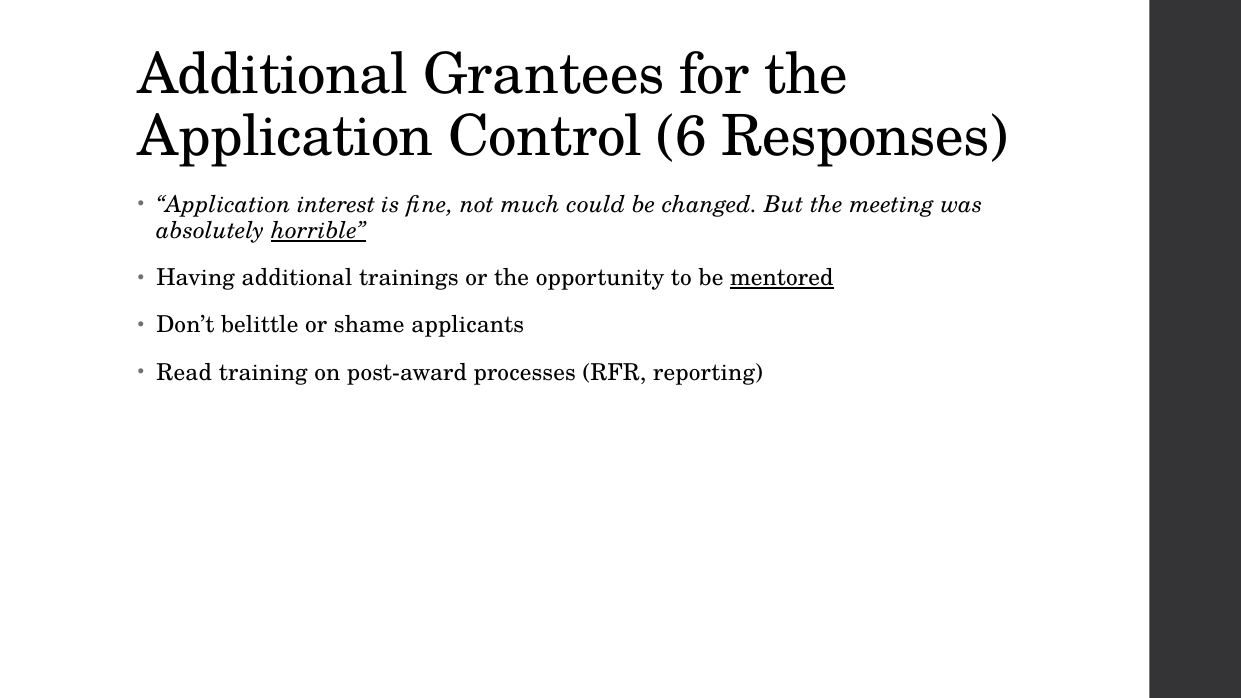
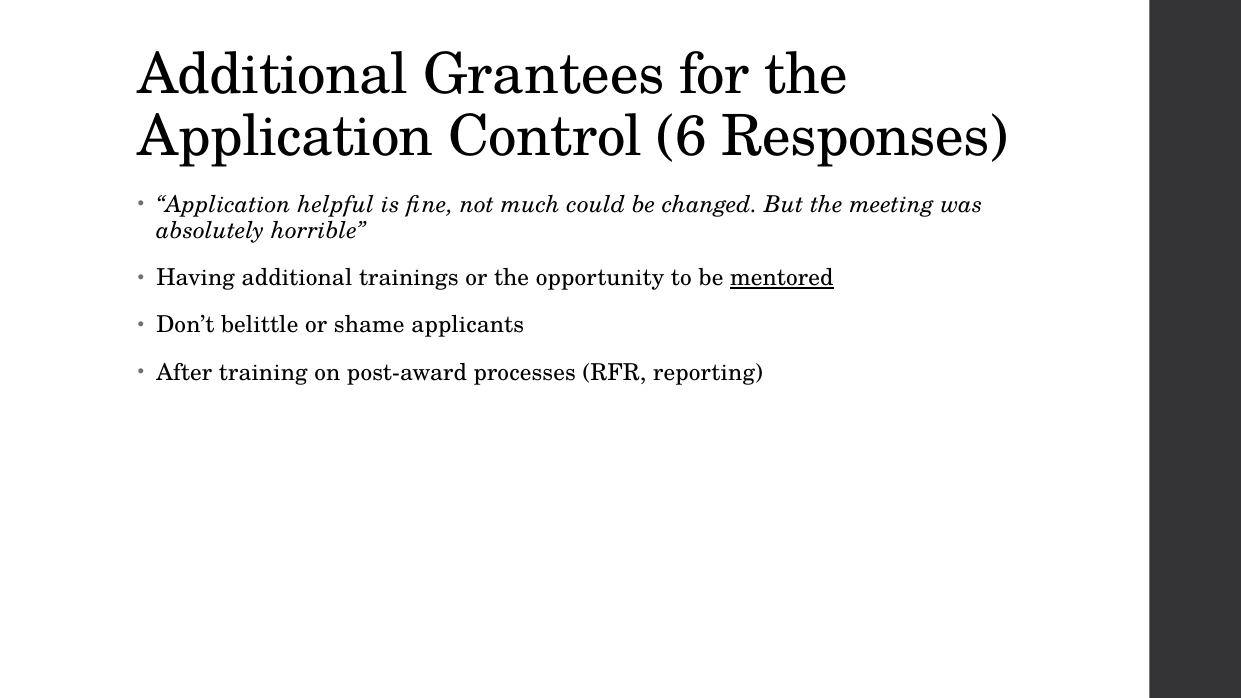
interest: interest -> helpful
horrible underline: present -> none
Read: Read -> After
